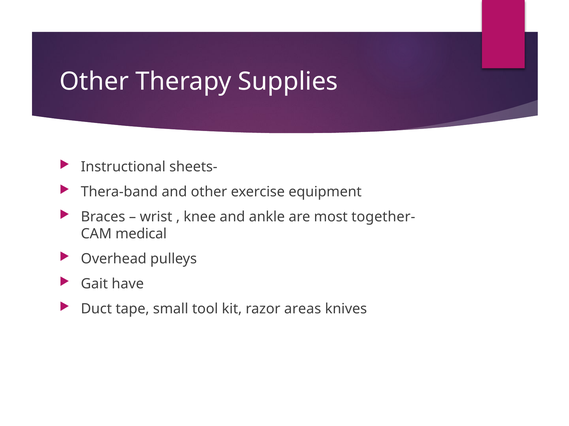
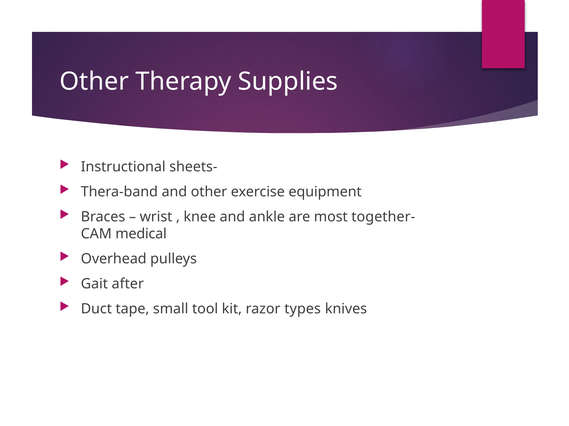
have: have -> after
areas: areas -> types
